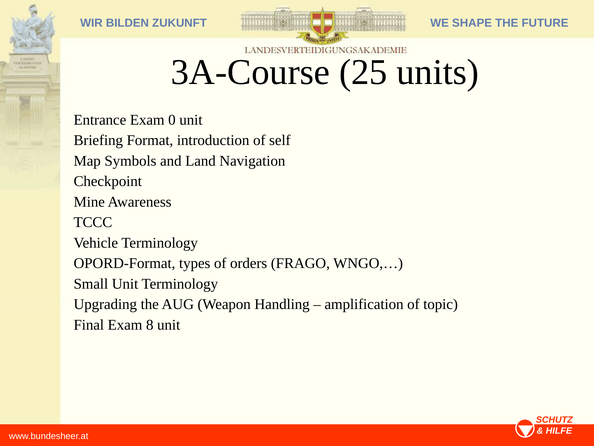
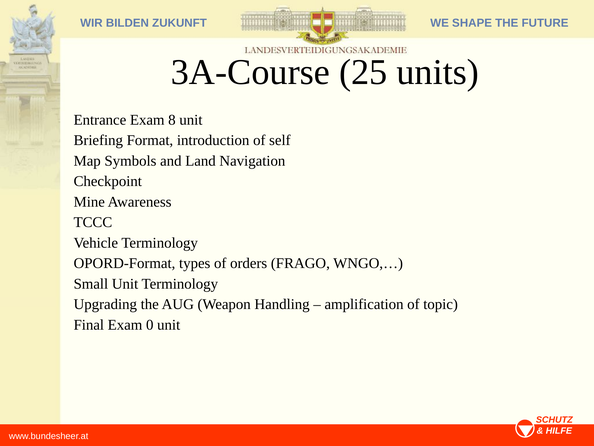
0: 0 -> 8
8: 8 -> 0
